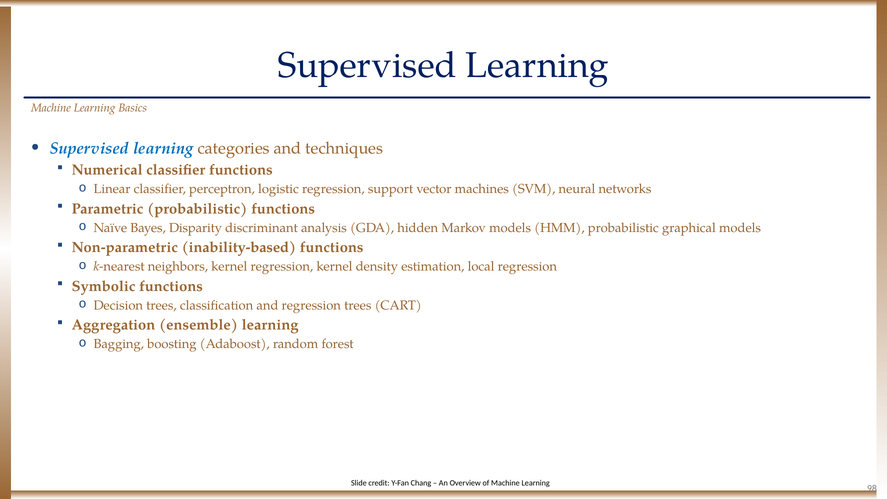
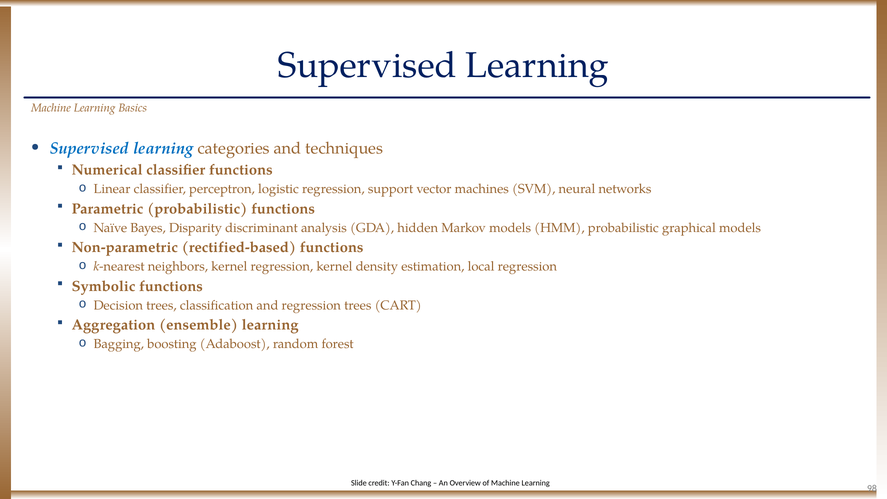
inability-based: inability-based -> rectified-based
